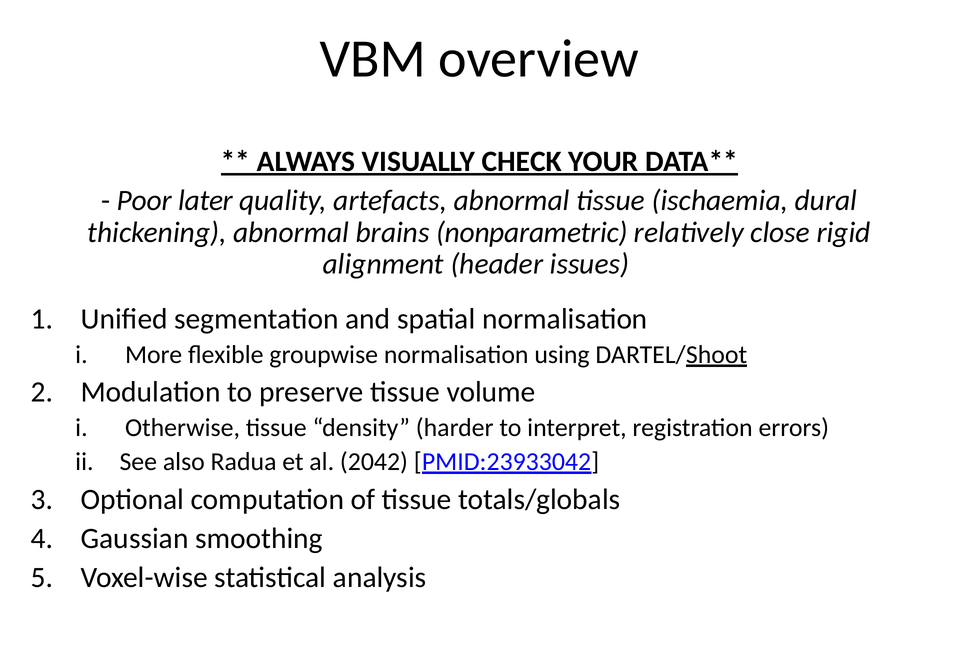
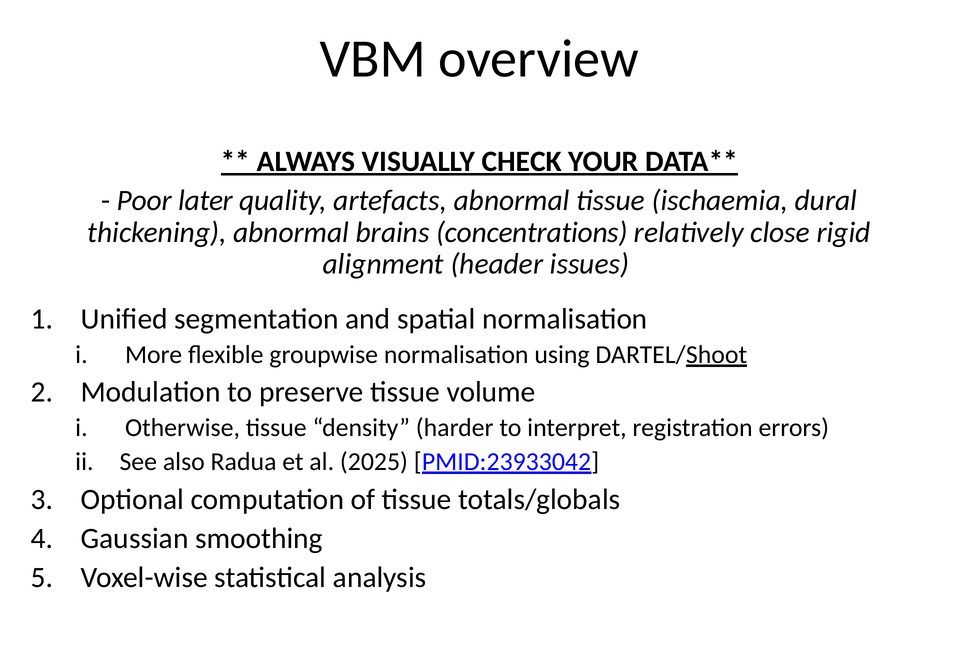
nonparametric: nonparametric -> concentrations
2042: 2042 -> 2025
